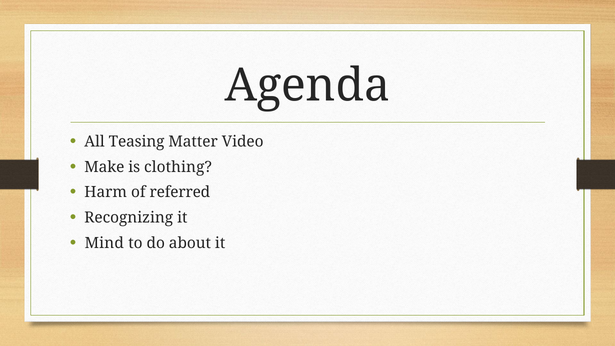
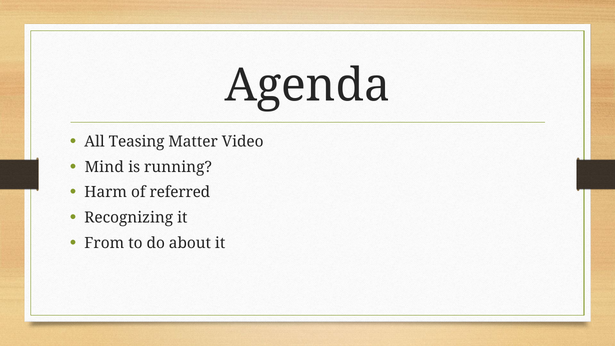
Make: Make -> Mind
clothing: clothing -> running
Mind: Mind -> From
